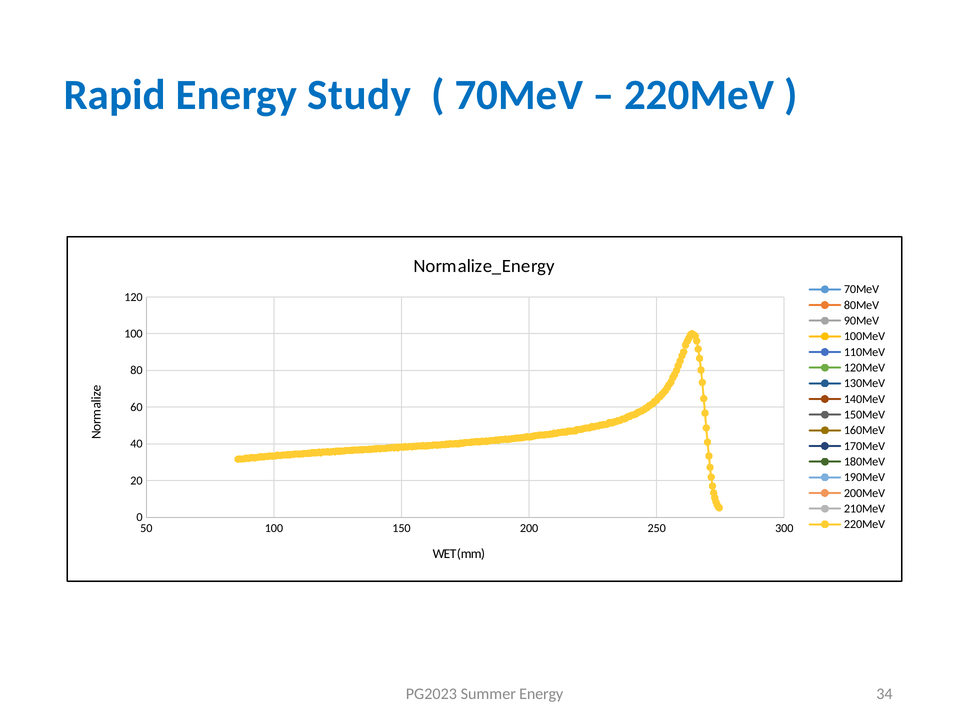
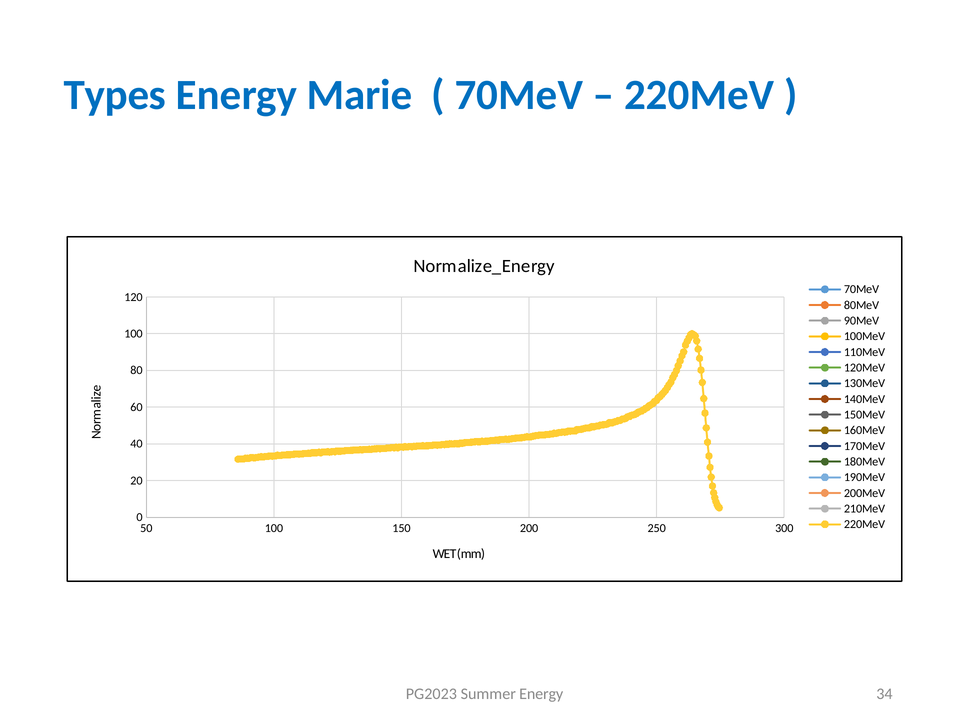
Rapid: Rapid -> Types
Study: Study -> Marie
